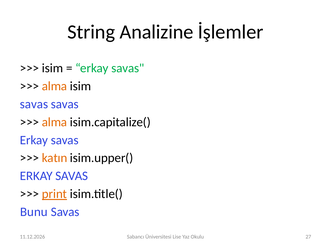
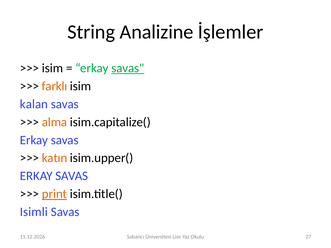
savas at (128, 68) underline: none -> present
alma at (55, 86): alma -> farklı
savas at (34, 104): savas -> kalan
Bunu: Bunu -> Isimli
